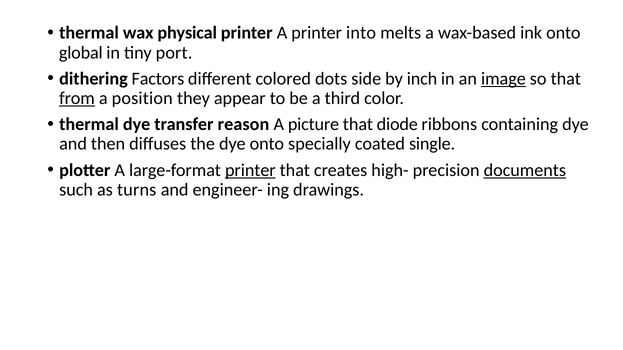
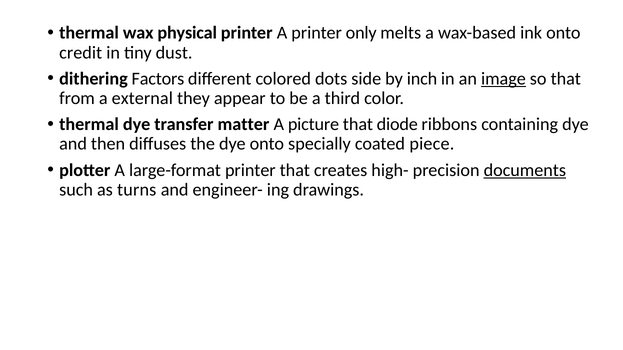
into: into -> only
global: global -> credit
port: port -> dust
from underline: present -> none
position: position -> external
reason: reason -> matter
single: single -> piece
printer at (250, 170) underline: present -> none
